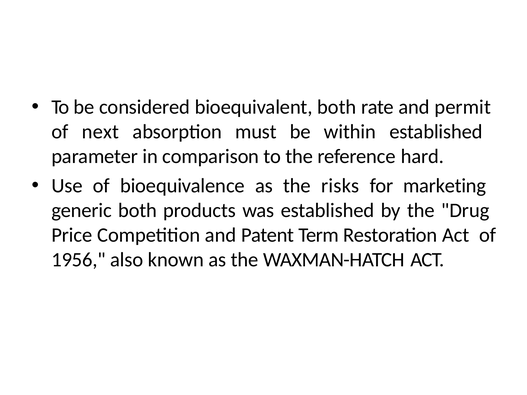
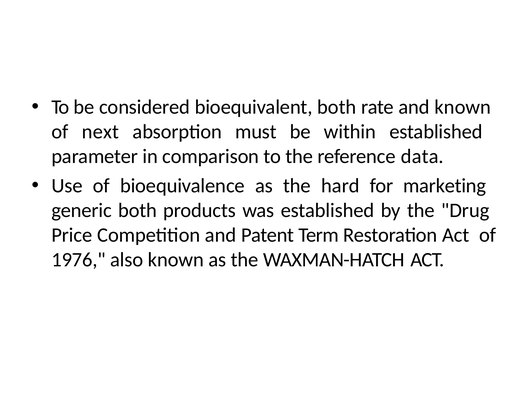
and permit: permit -> known
hard: hard -> data
risks: risks -> hard
1956: 1956 -> 1976
